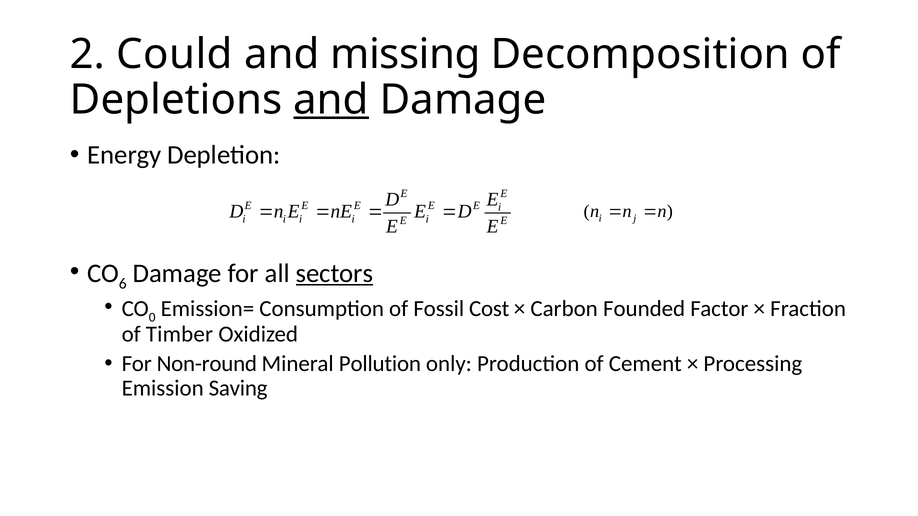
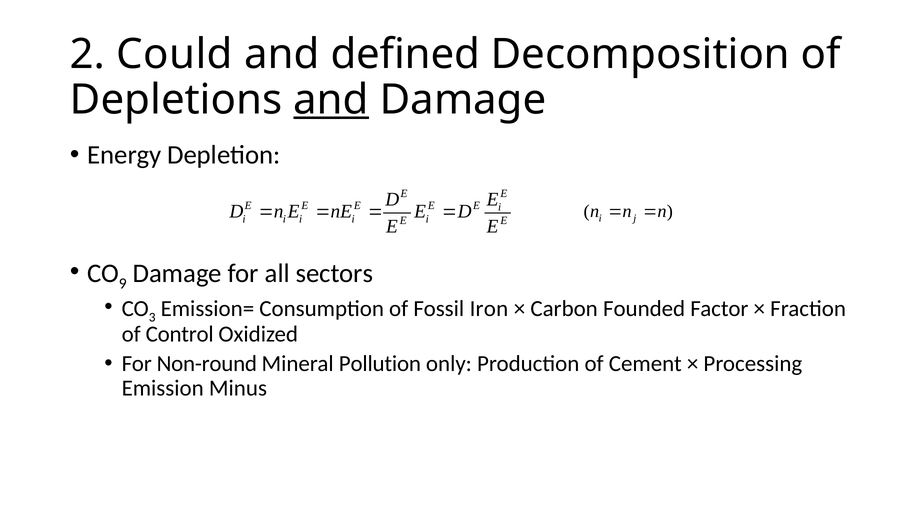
missing: missing -> defined
6: 6 -> 9
sectors underline: present -> none
0: 0 -> 3
Cost: Cost -> Iron
Timber: Timber -> Control
Saving: Saving -> Minus
